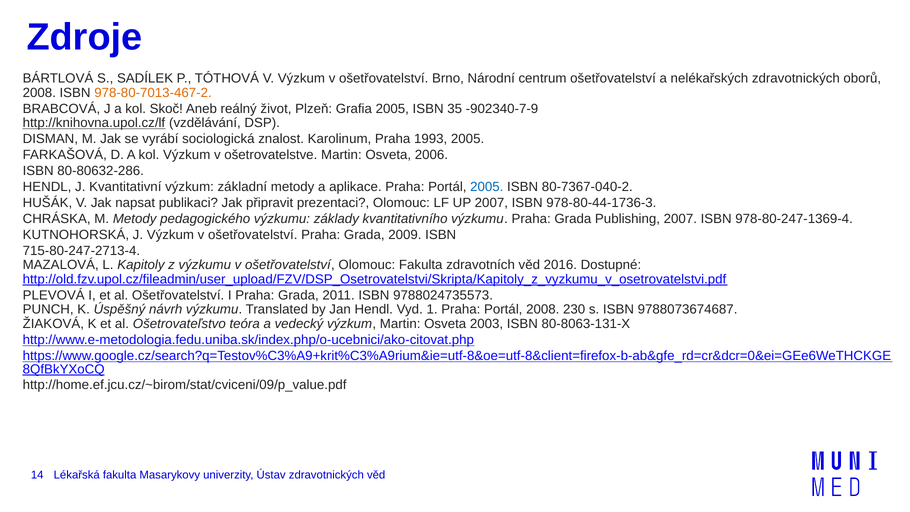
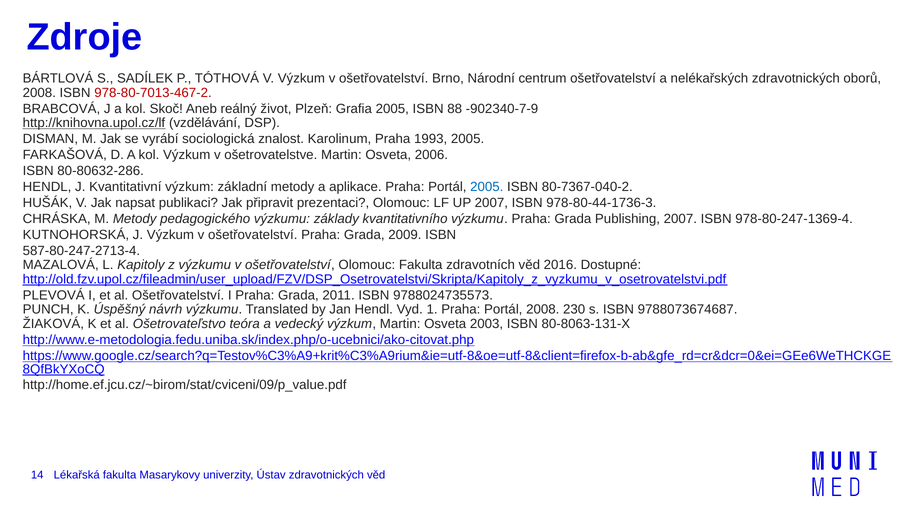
978-80-7013-467-2 colour: orange -> red
35: 35 -> 88
715-80-247-2713-4: 715-80-247-2713-4 -> 587-80-247-2713-4
